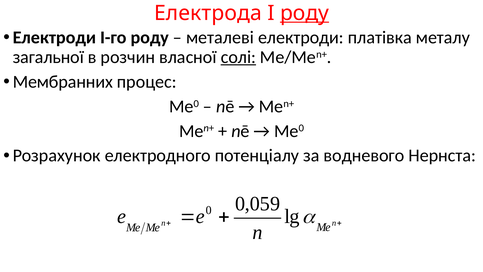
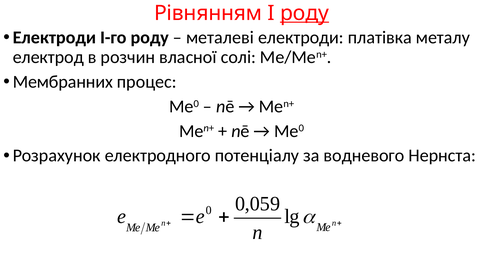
Електрода: Електрода -> Рівнянням
загальної: загальної -> електрод
солі underline: present -> none
